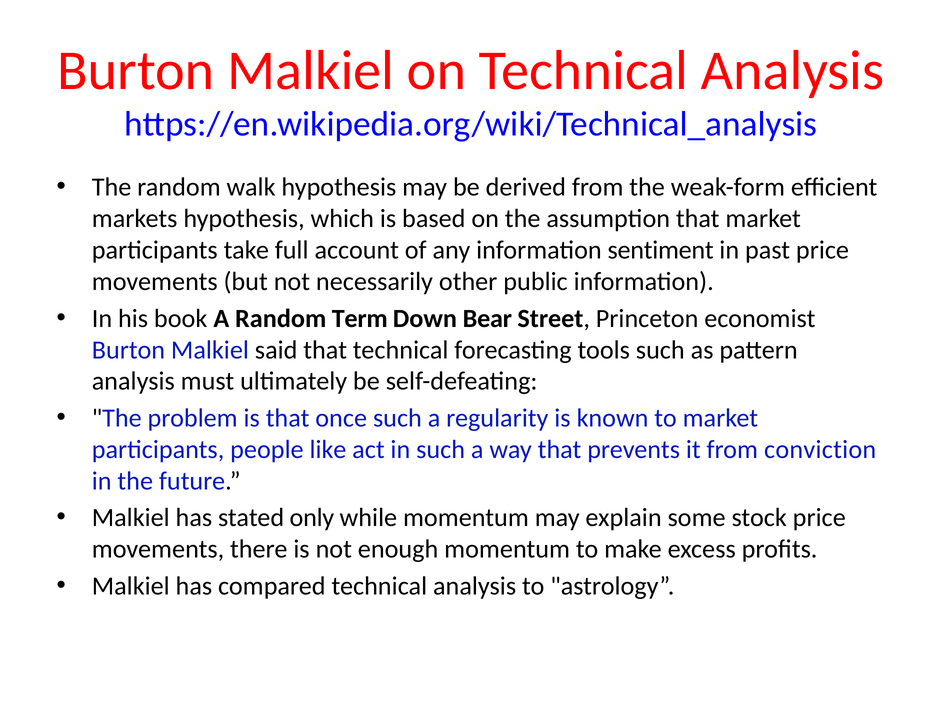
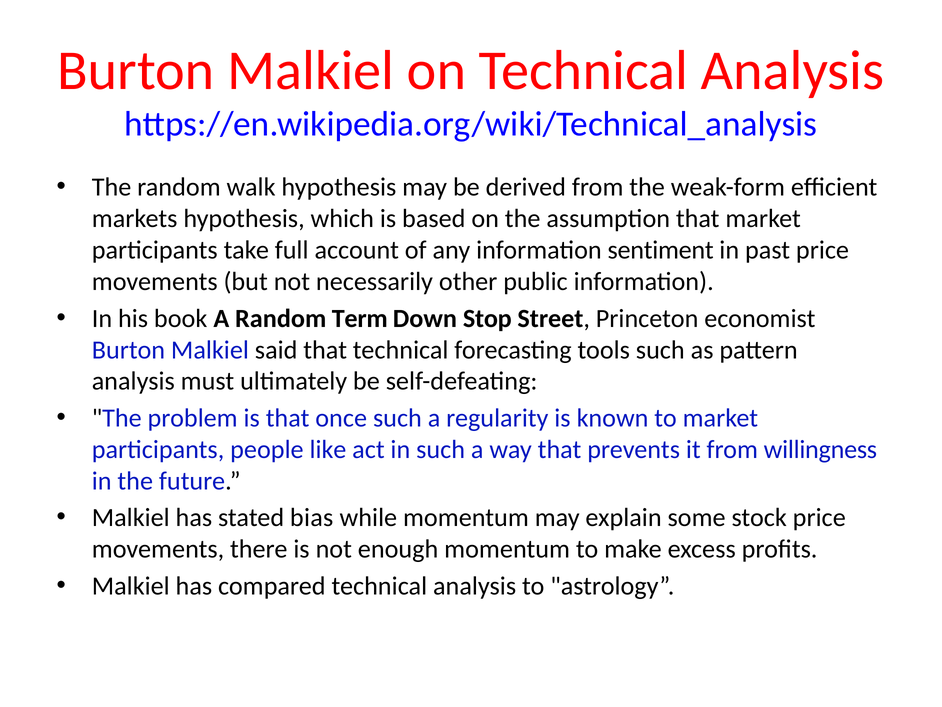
Bear: Bear -> Stop
conviction: conviction -> willingness
only: only -> bias
